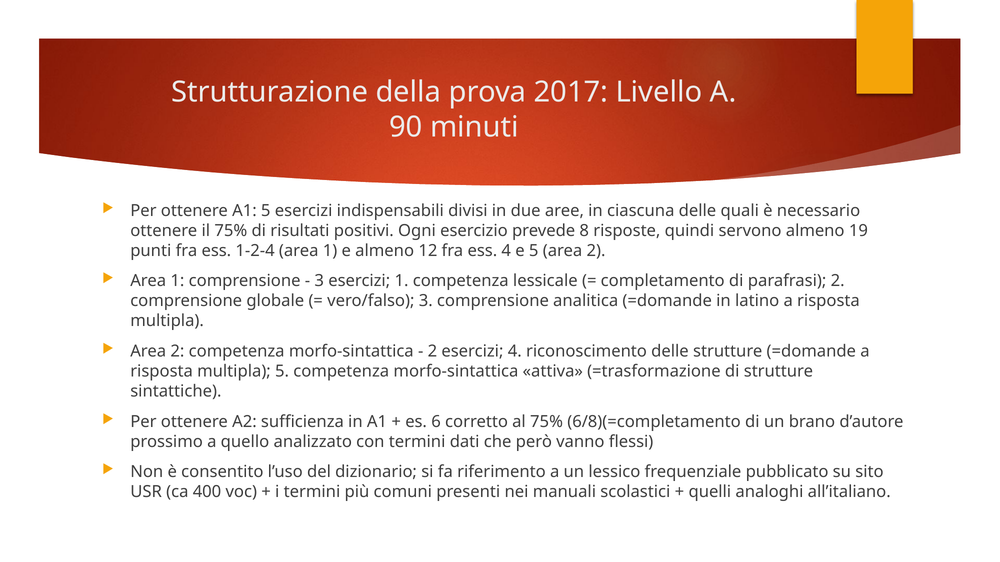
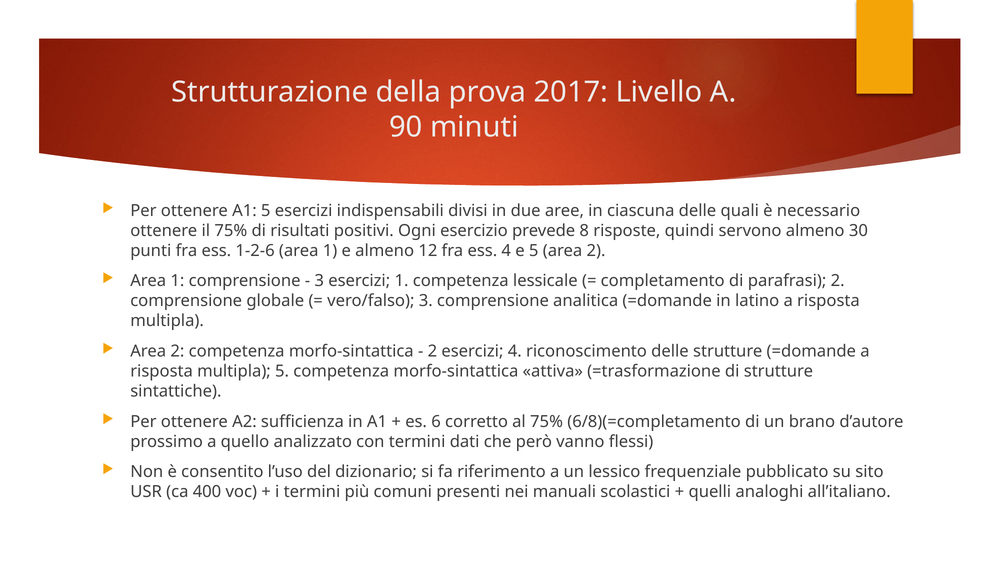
19: 19 -> 30
1-2-4: 1-2-4 -> 1-2-6
